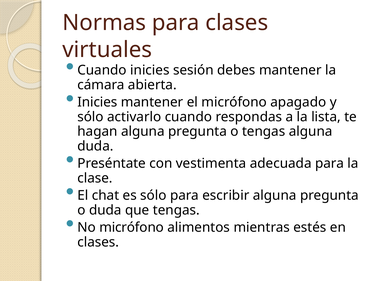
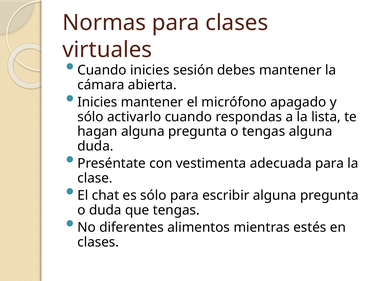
No micrófono: micrófono -> diferentes
